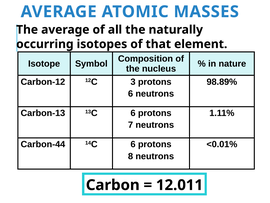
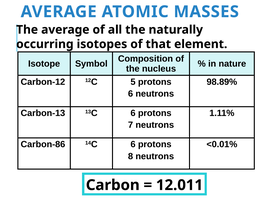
3: 3 -> 5
Carbon-44: Carbon-44 -> Carbon-86
